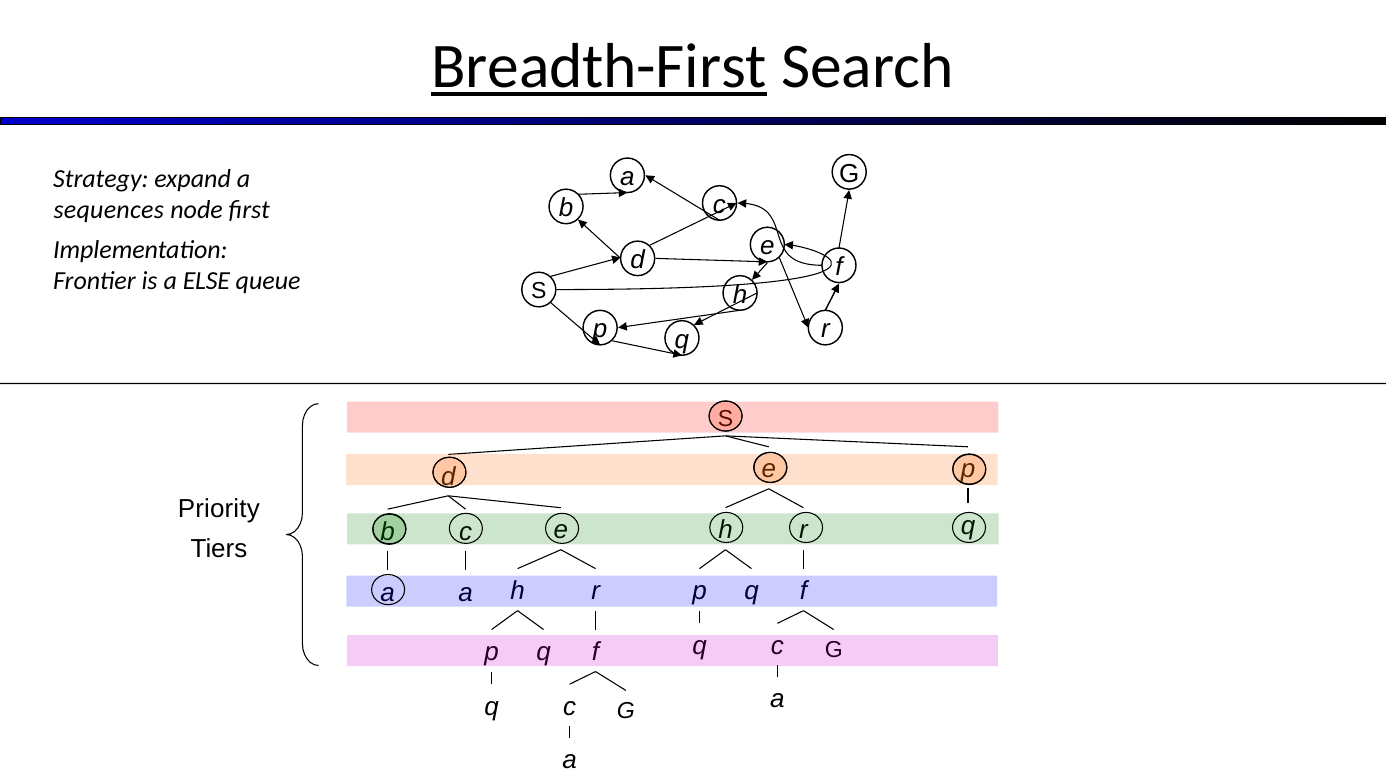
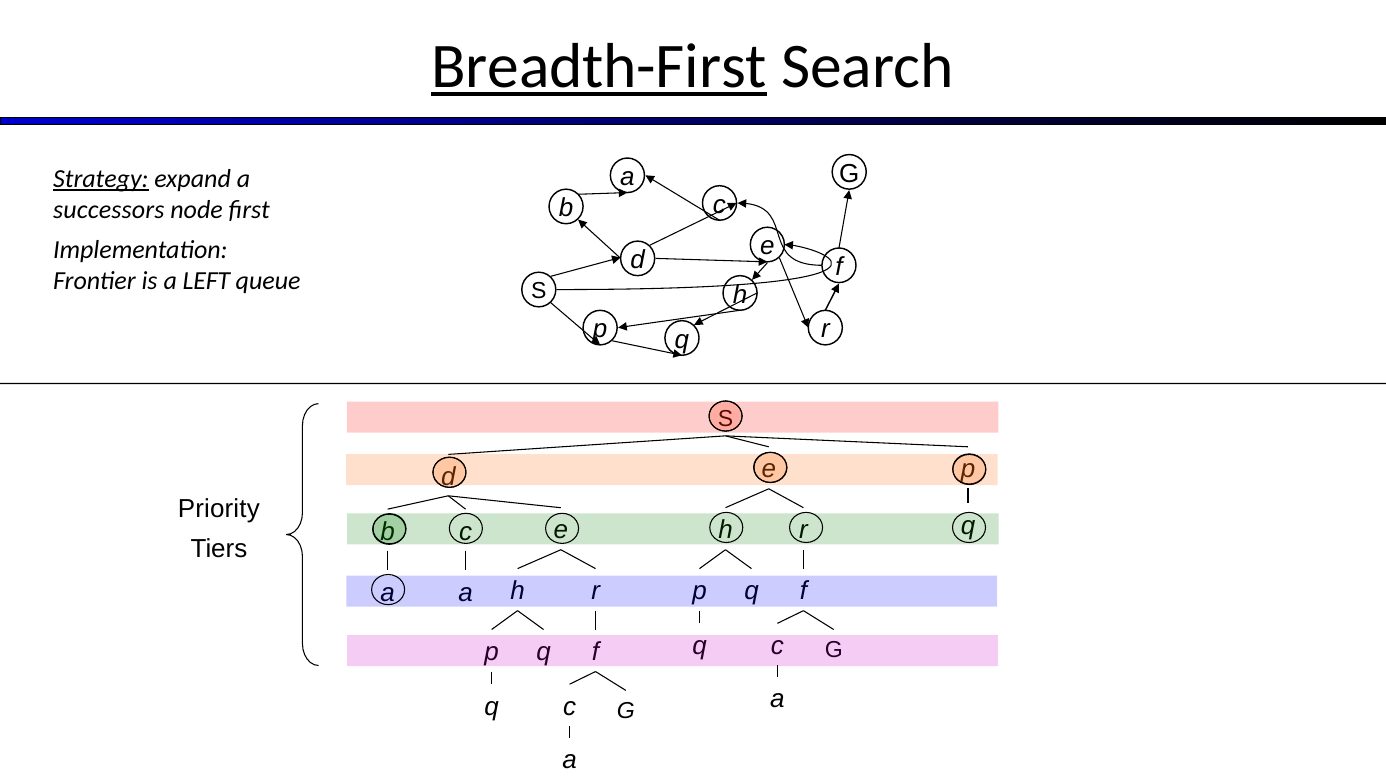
Strategy underline: none -> present
sequences: sequences -> successors
ELSE: ELSE -> LEFT
